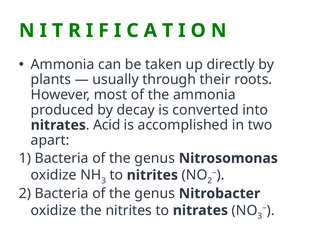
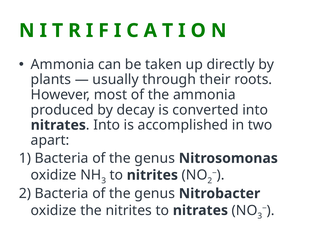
Acid at (107, 125): Acid -> Into
